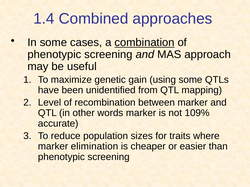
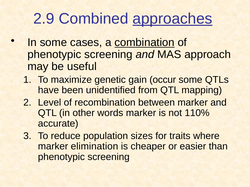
1.4: 1.4 -> 2.9
approaches underline: none -> present
using: using -> occur
109%: 109% -> 110%
